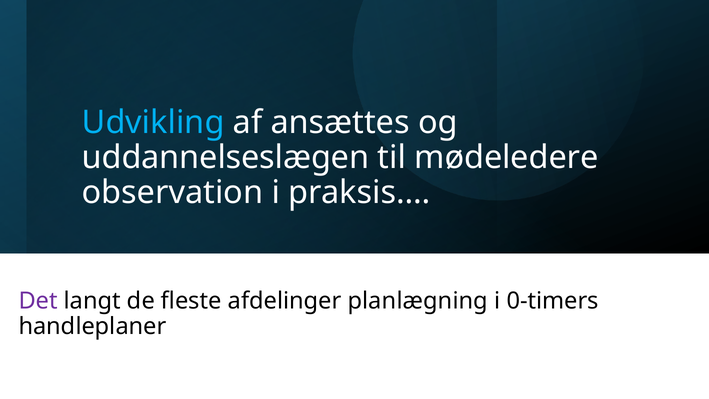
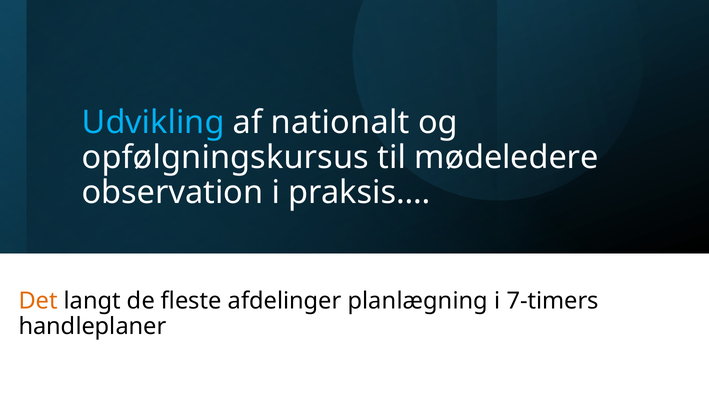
ansættes: ansættes -> nationalt
uddannelseslægen: uddannelseslægen -> opfølgningskursus
Det colour: purple -> orange
0-timers: 0-timers -> 7-timers
